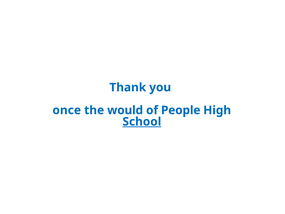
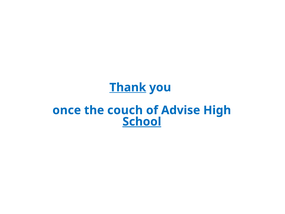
Thank underline: none -> present
would: would -> couch
People: People -> Advise
